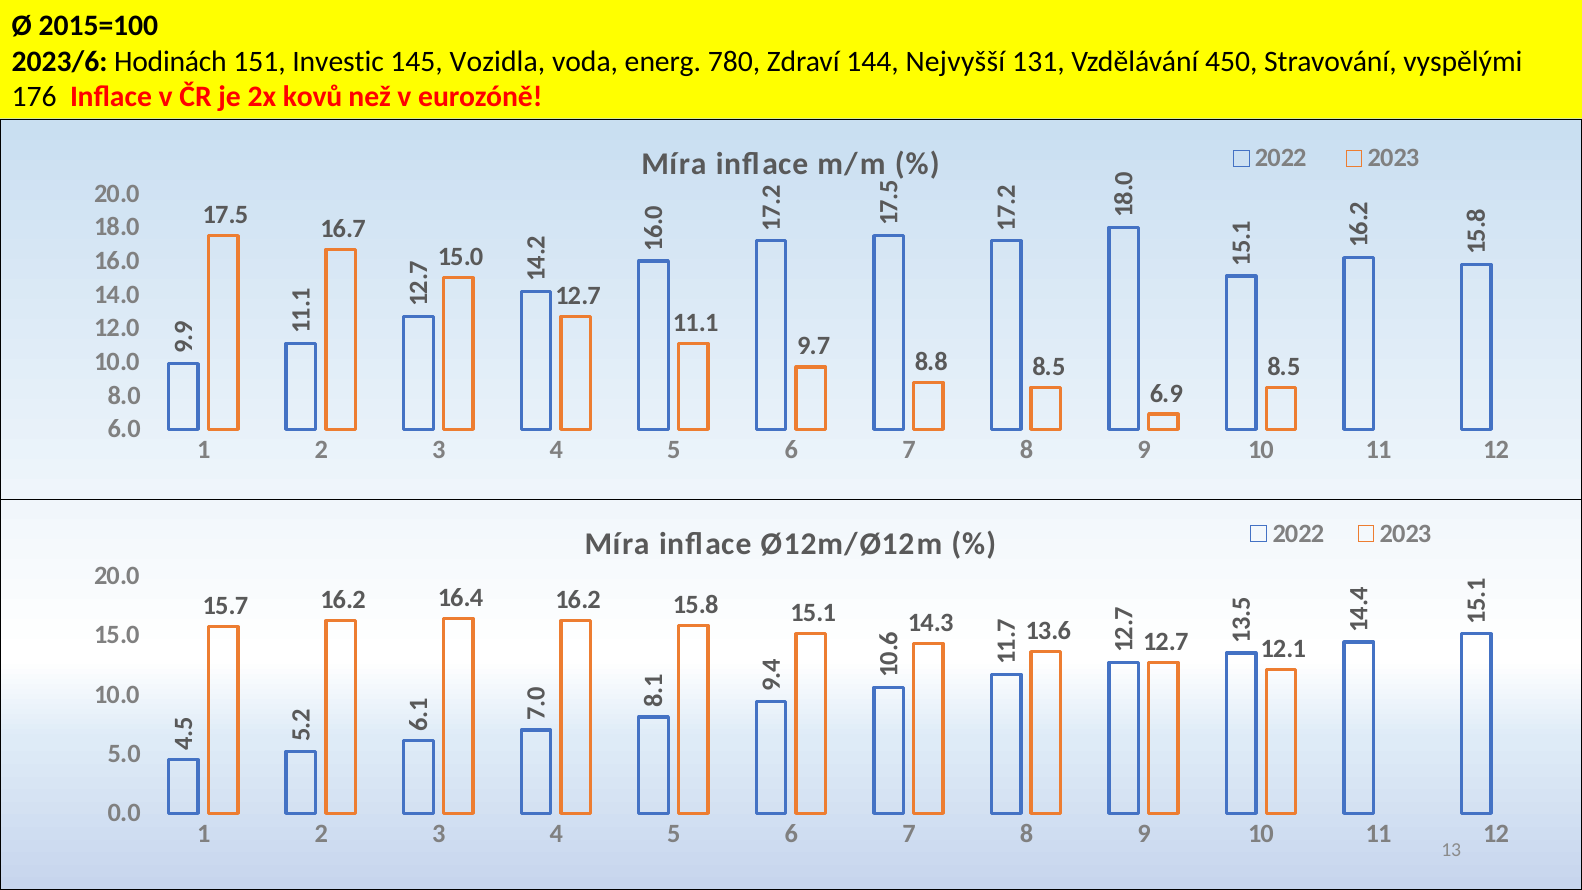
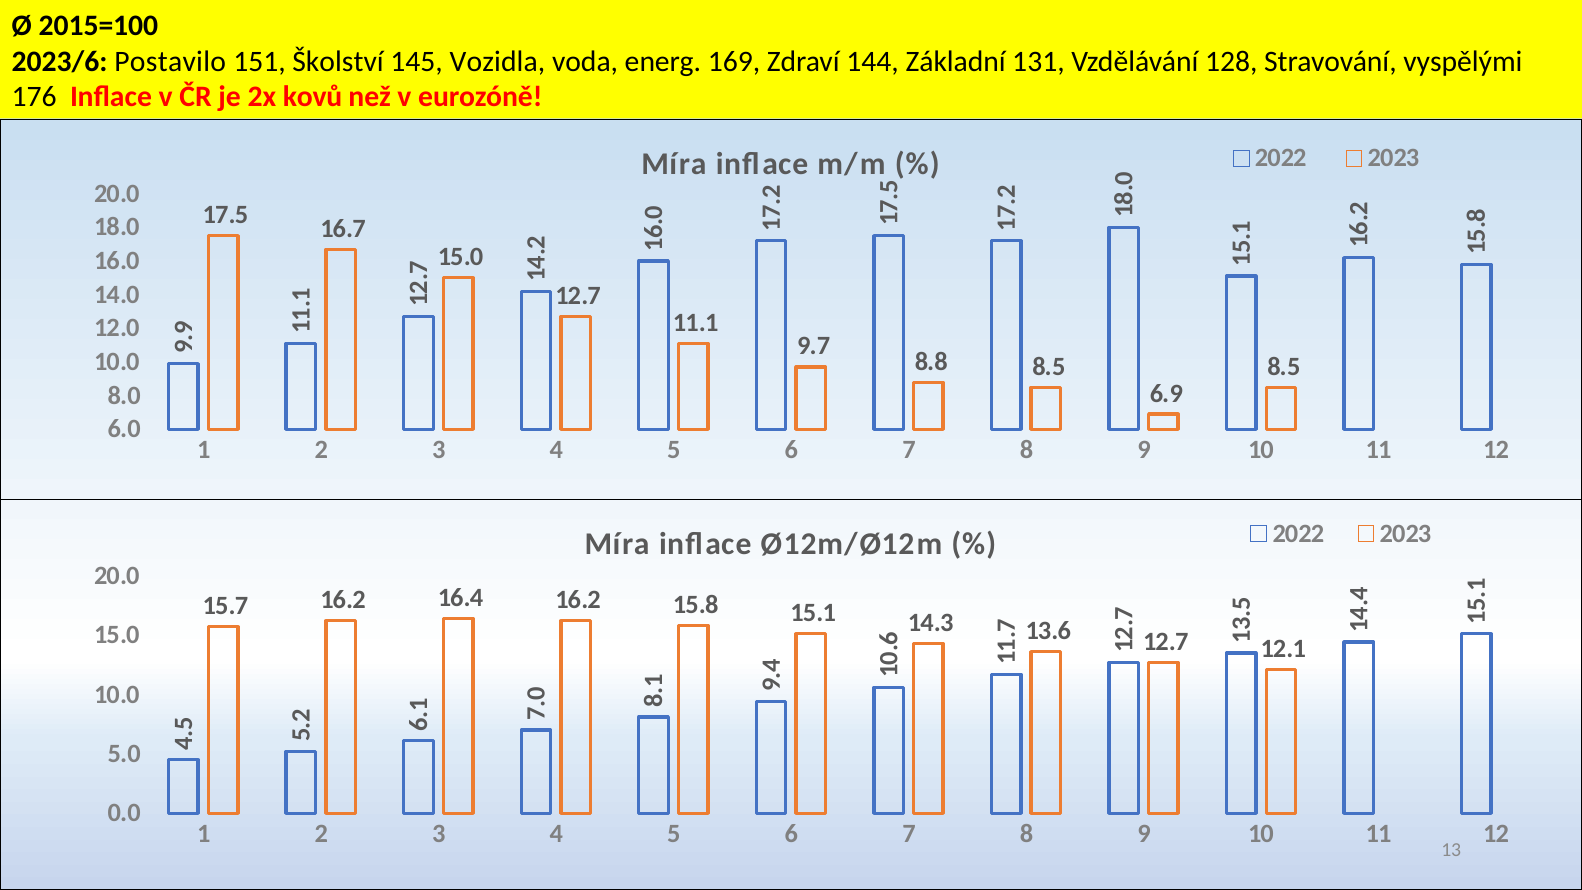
Hodinách: Hodinách -> Postavilo
Investic: Investic -> Školství
780: 780 -> 169
Nejvyšší: Nejvyšší -> Základní
450: 450 -> 128
